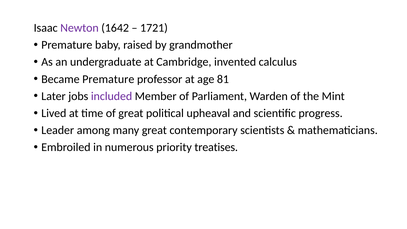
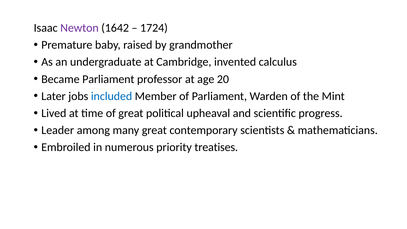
1721: 1721 -> 1724
Became Premature: Premature -> Parliament
81: 81 -> 20
included colour: purple -> blue
